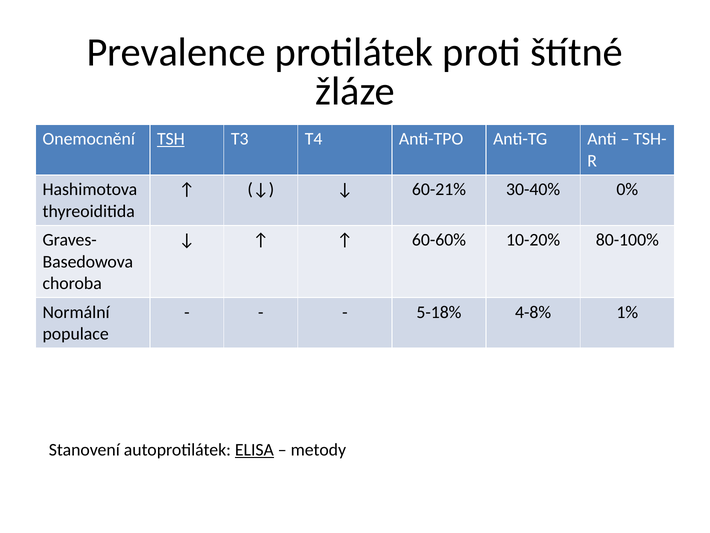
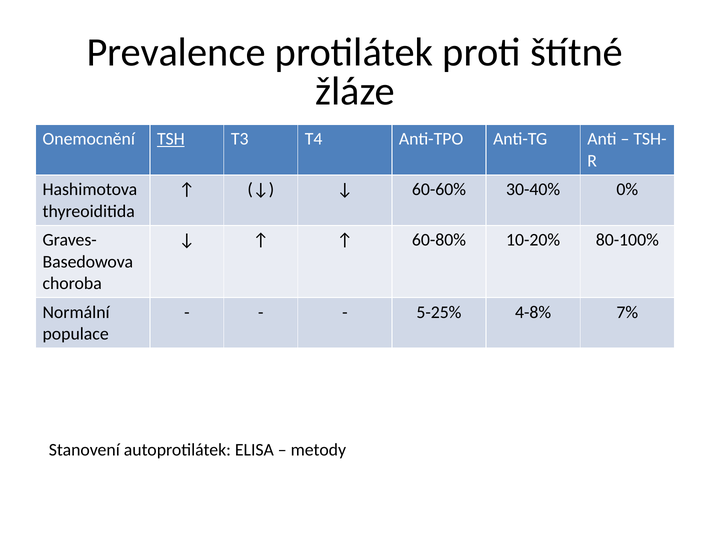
60-21%: 60-21% -> 60-60%
60-60%: 60-60% -> 60-80%
5-18%: 5-18% -> 5-25%
1%: 1% -> 7%
ELISA underline: present -> none
